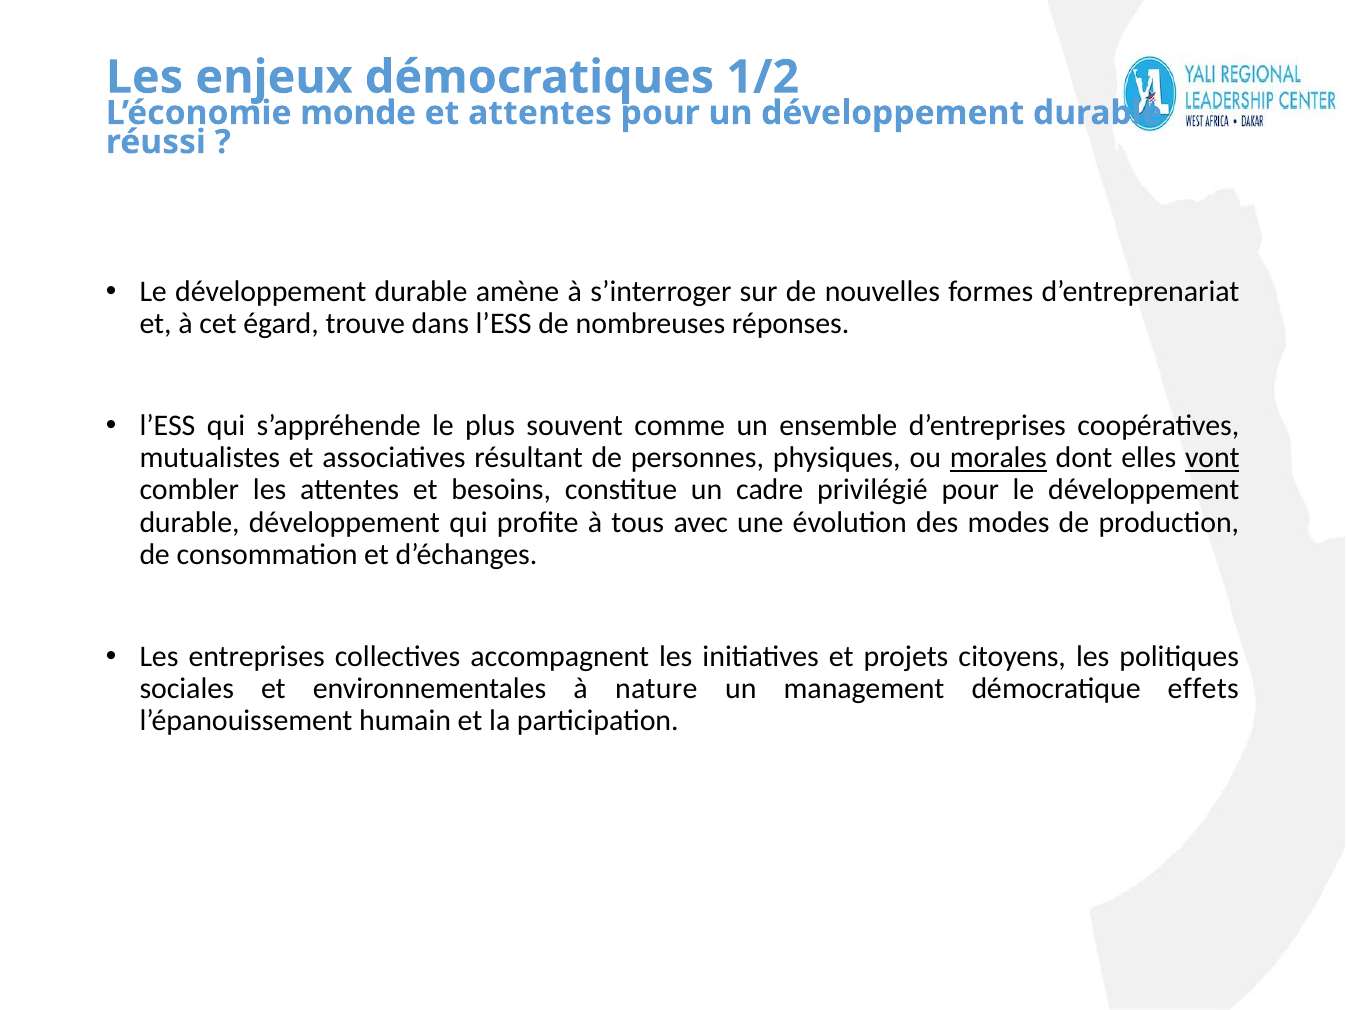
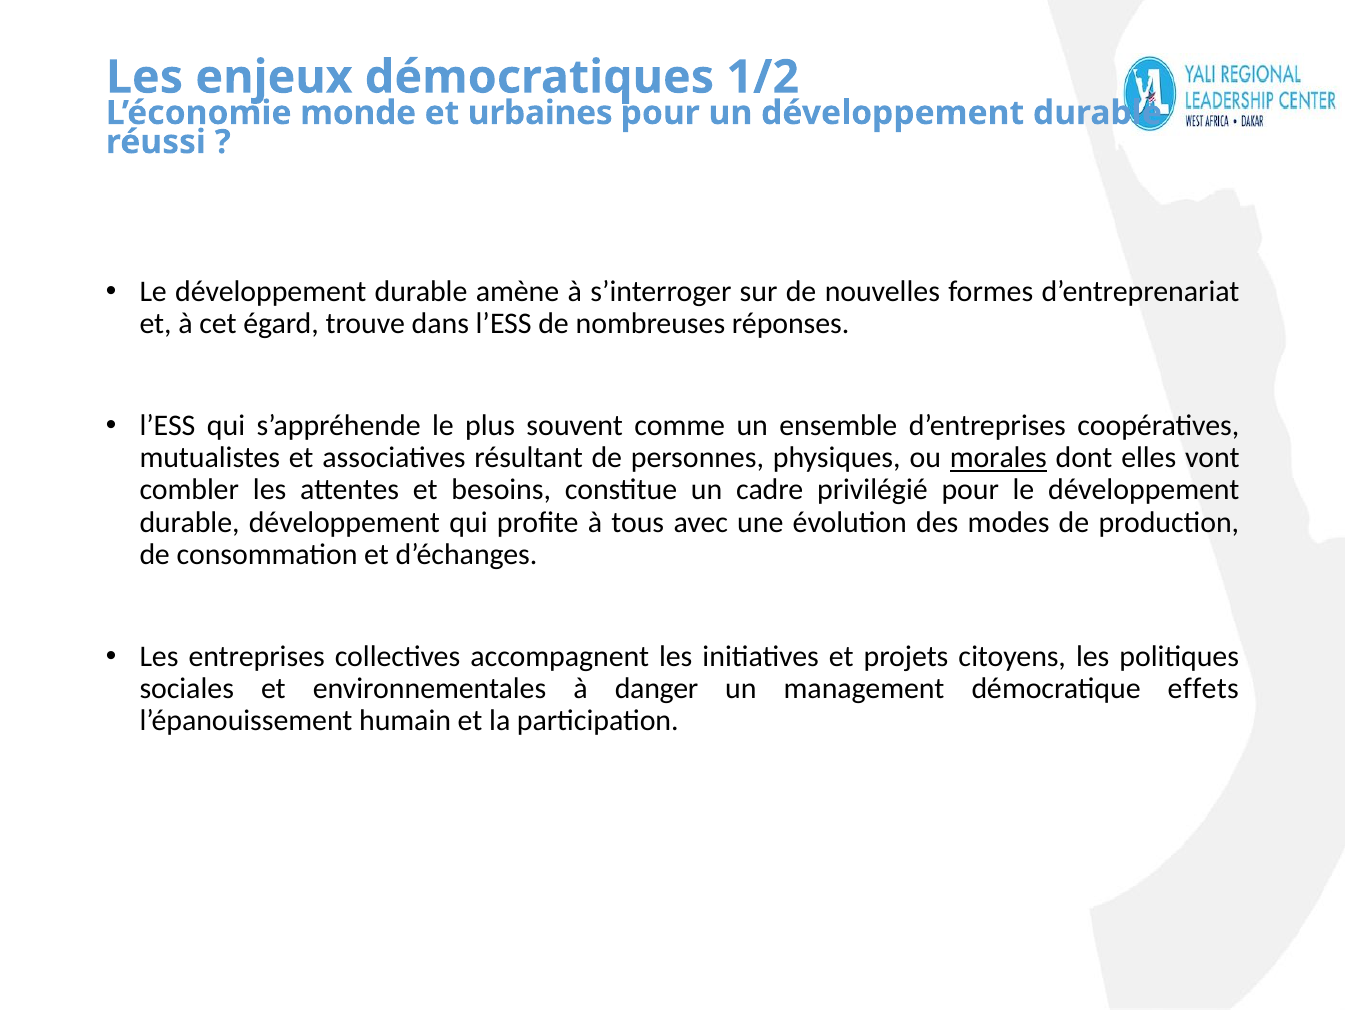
et attentes: attentes -> urbaines
vont underline: present -> none
nature: nature -> danger
